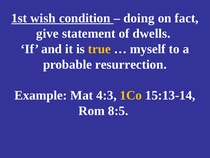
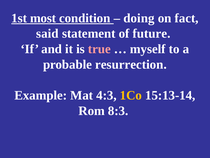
wish: wish -> most
give: give -> said
dwells: dwells -> future
true colour: yellow -> pink
8:5: 8:5 -> 8:3
